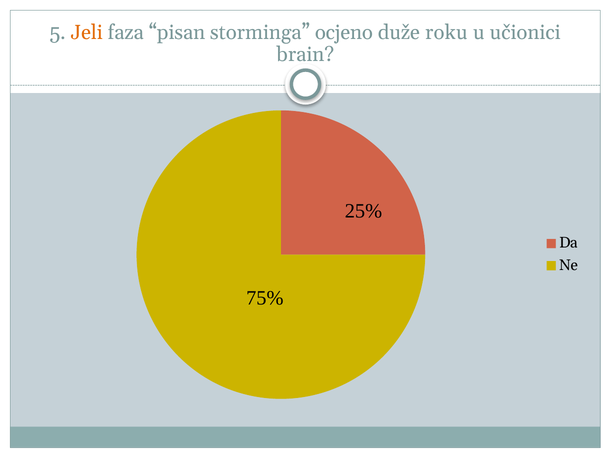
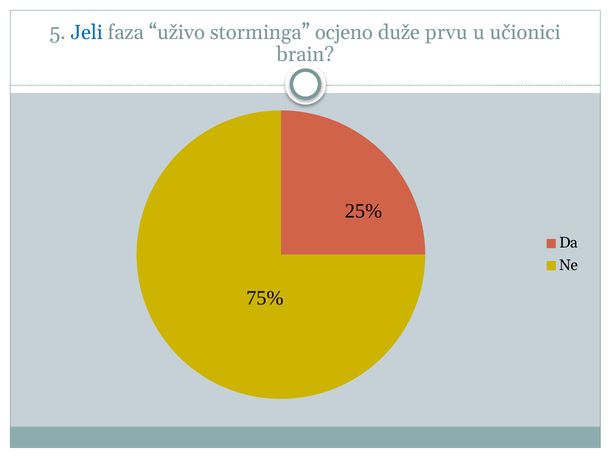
Jeli colour: orange -> blue
pisan: pisan -> uživo
roku: roku -> prvu
